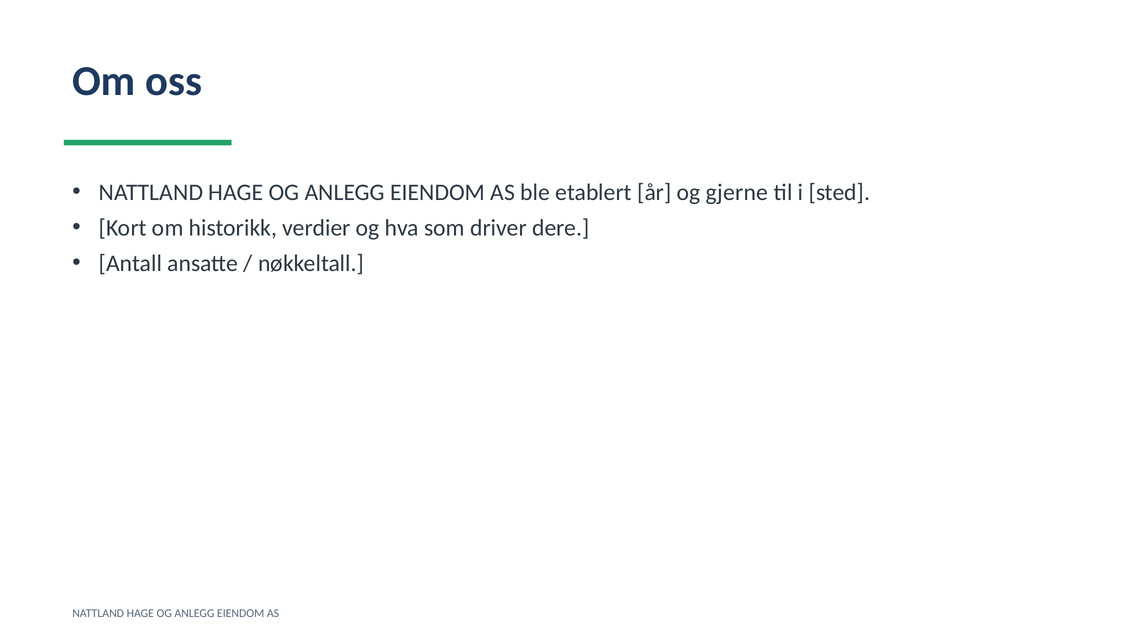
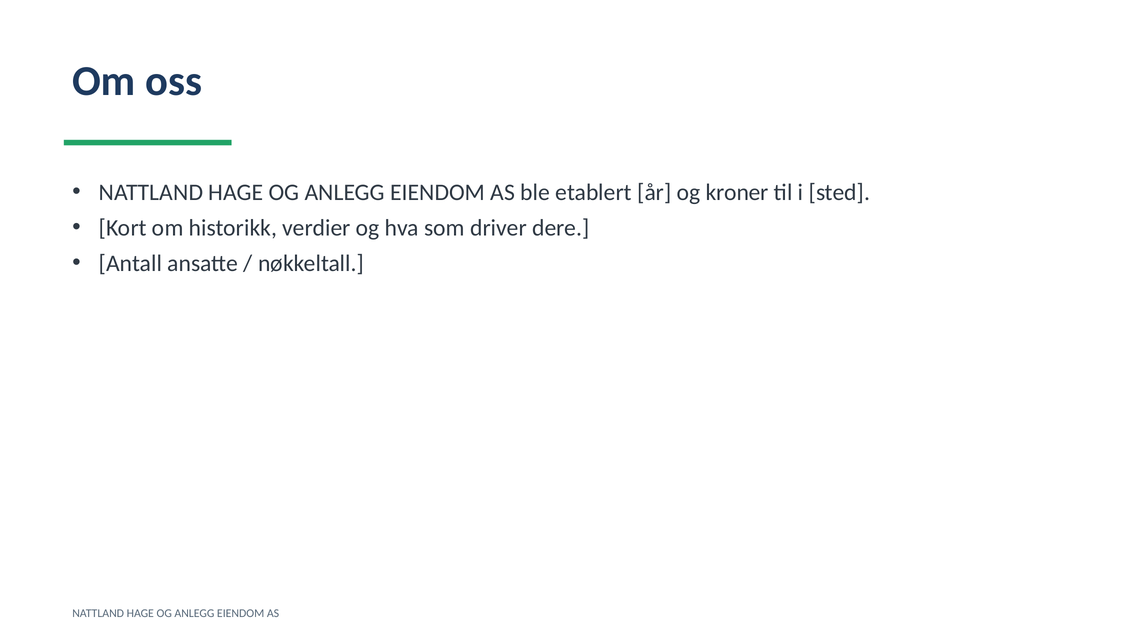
gjerne: gjerne -> kroner
